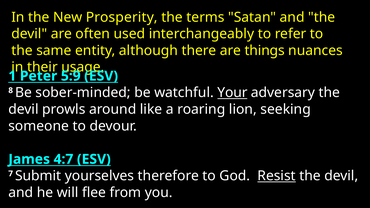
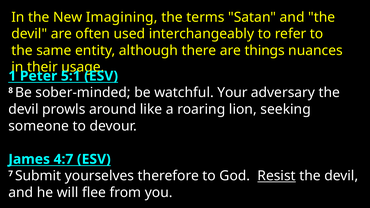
Prosperity: Prosperity -> Imagining
5:9: 5:9 -> 5:1
Your underline: present -> none
